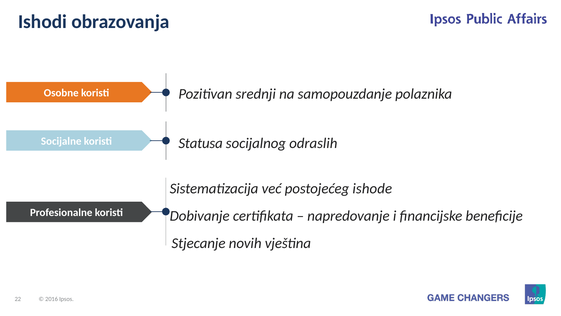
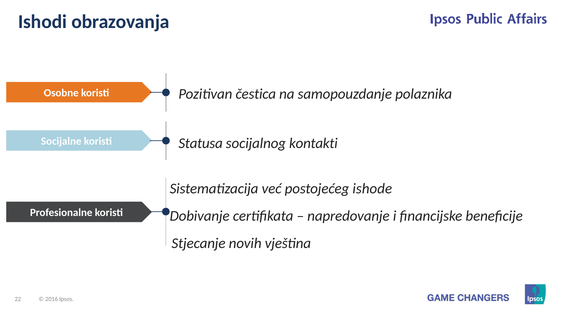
srednji: srednji -> čestica
odraslih: odraslih -> kontakti
